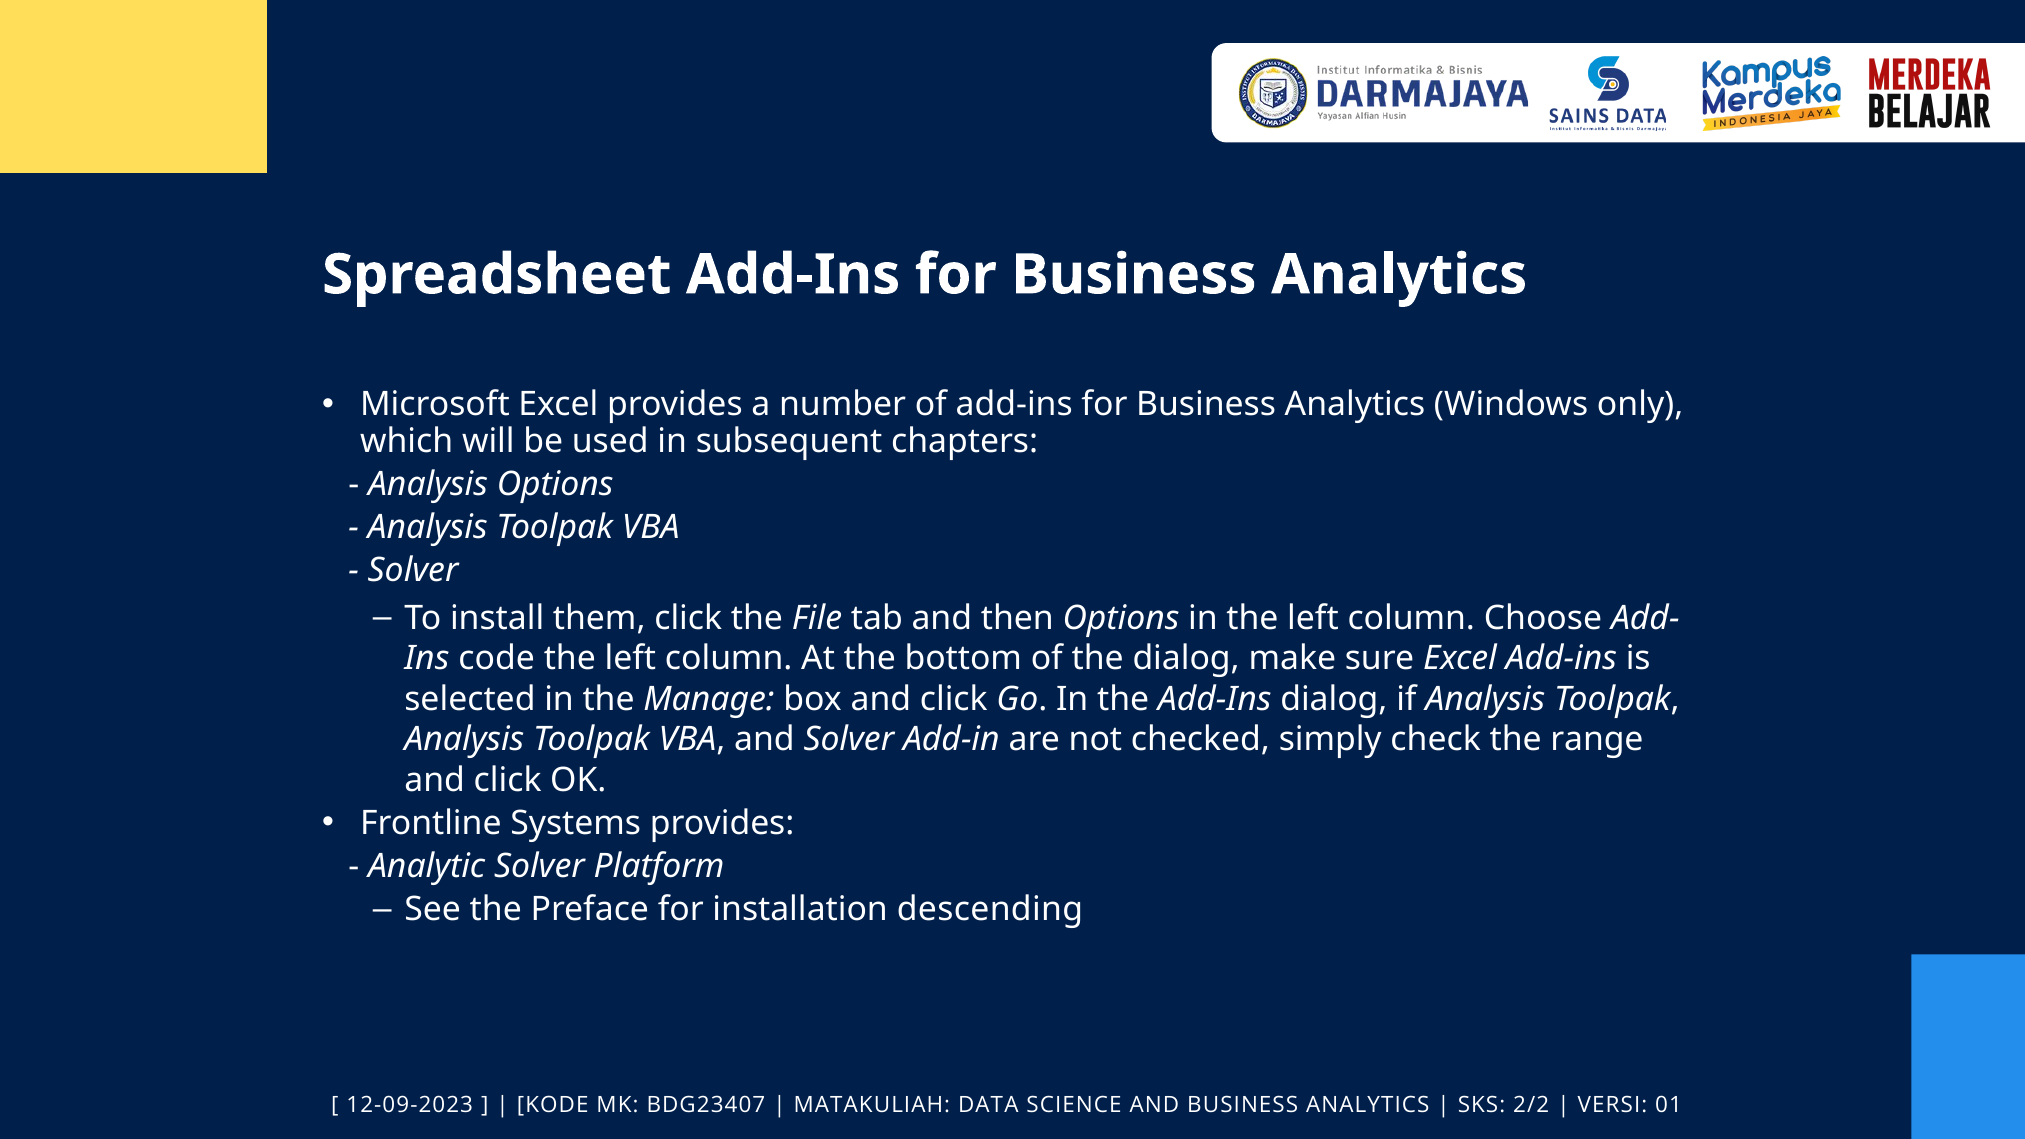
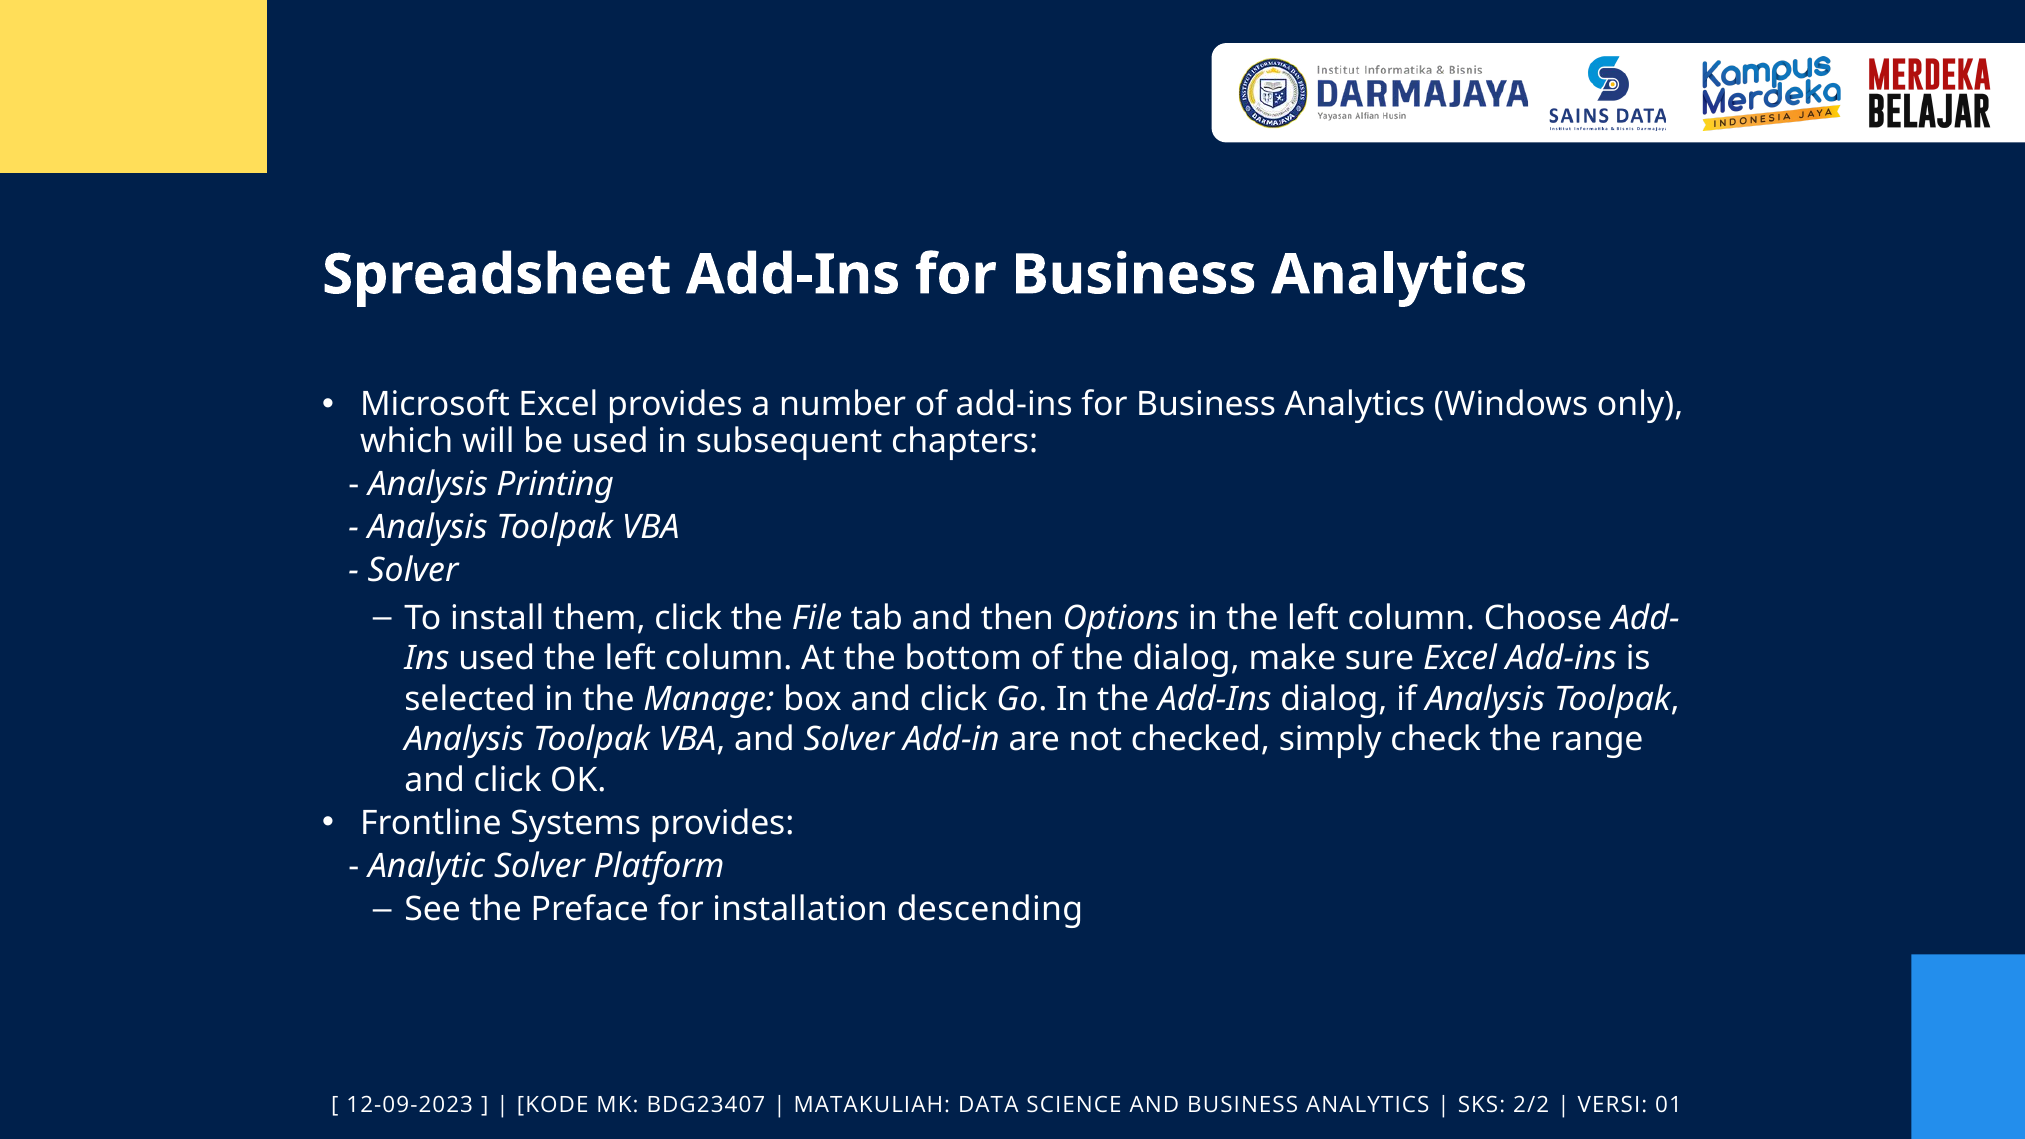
Analysis Options: Options -> Printing
code at (497, 659): code -> used
